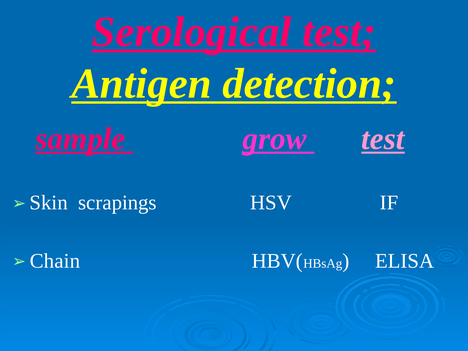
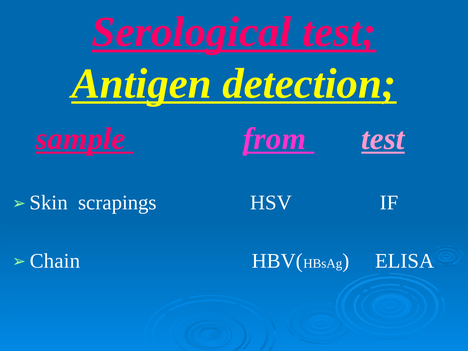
grow: grow -> from
